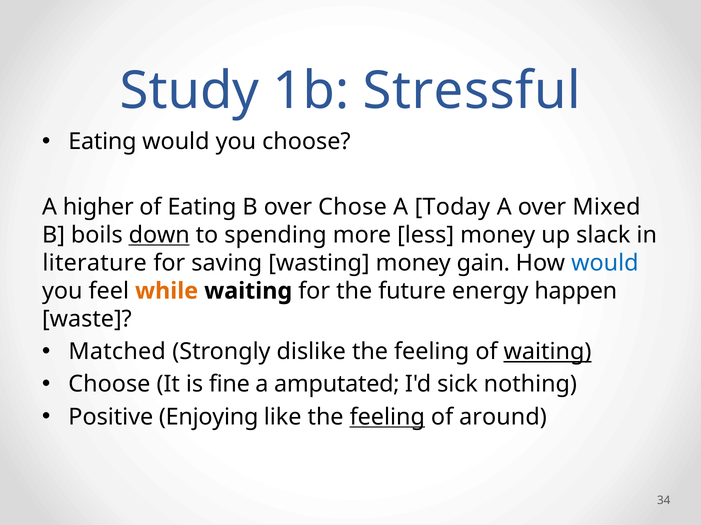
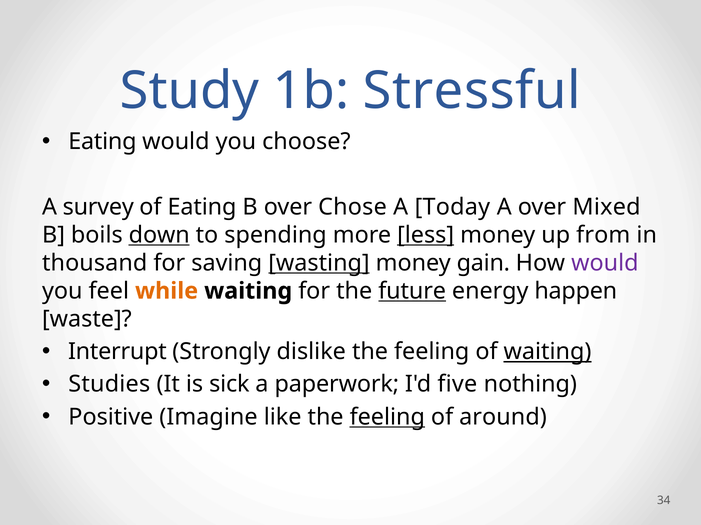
higher: higher -> survey
less underline: none -> present
slack: slack -> from
literature: literature -> thousand
wasting underline: none -> present
would at (605, 263) colour: blue -> purple
future underline: none -> present
Matched: Matched -> Interrupt
Choose at (109, 385): Choose -> Studies
fine: fine -> sick
amputated: amputated -> paperwork
sick: sick -> five
Enjoying: Enjoying -> Imagine
